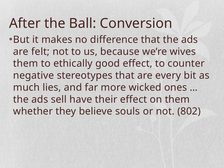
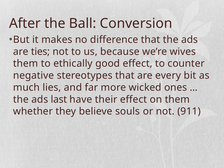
felt: felt -> ties
sell: sell -> last
802: 802 -> 911
